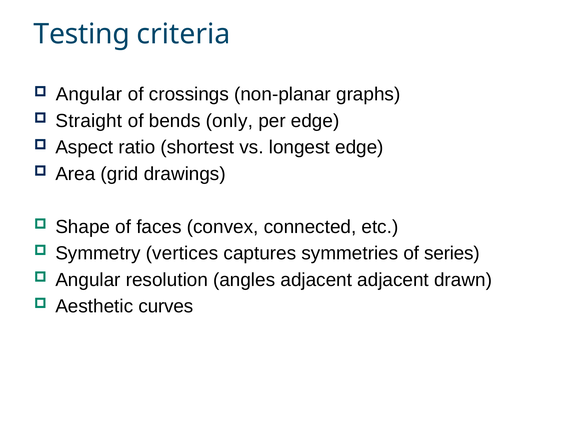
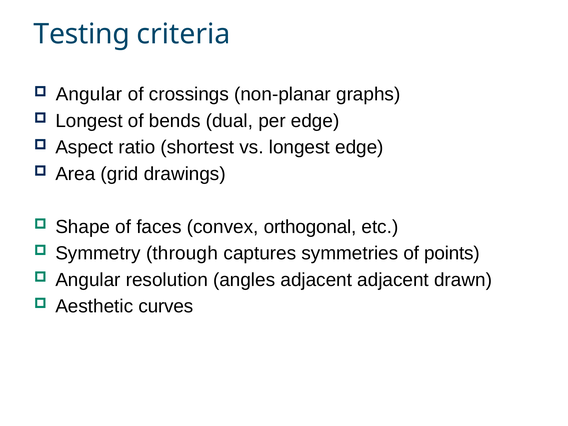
Straight at (89, 121): Straight -> Longest
only: only -> dual
connected: connected -> orthogonal
vertices: vertices -> through
series: series -> points
